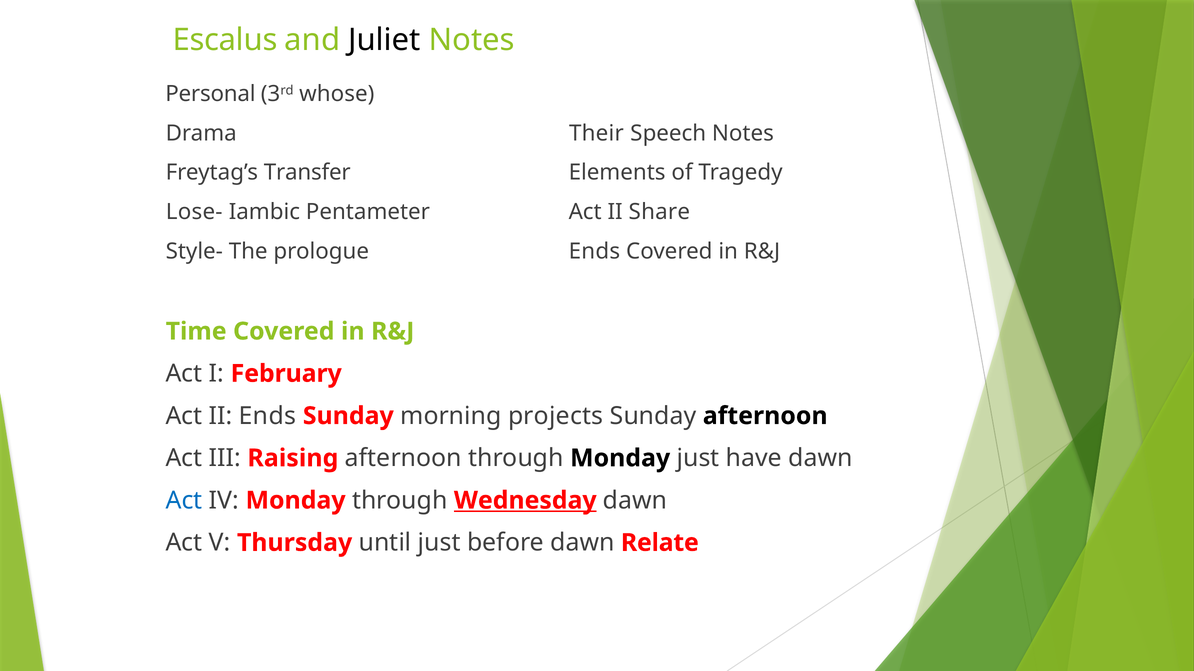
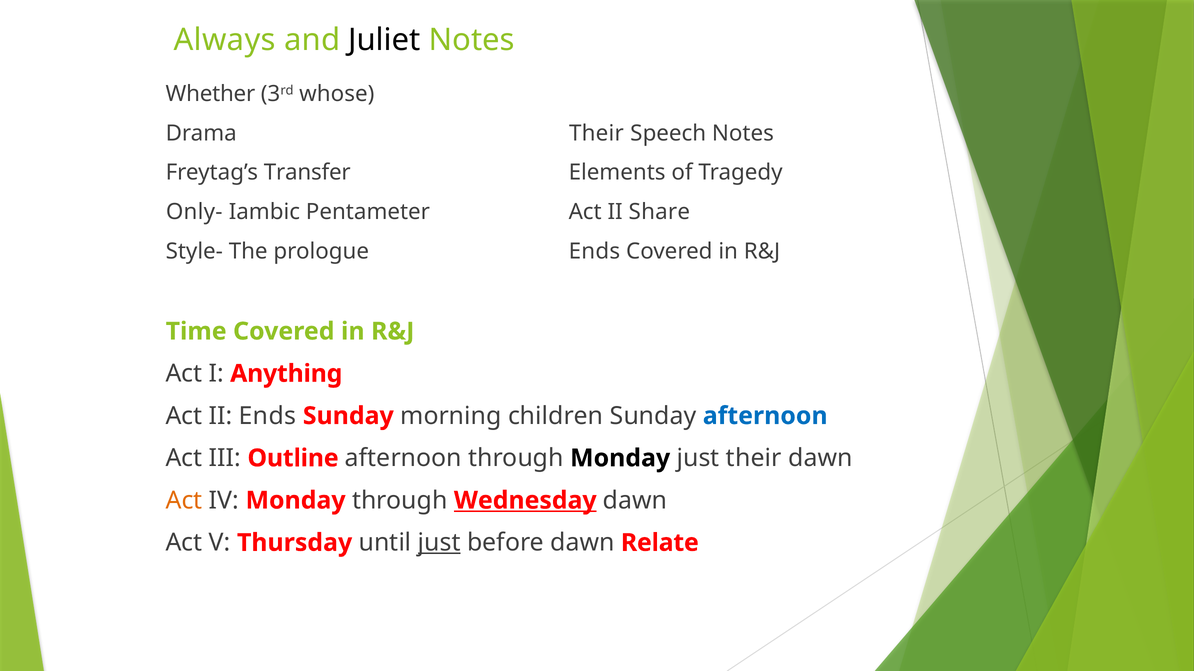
Escalus: Escalus -> Always
Personal: Personal -> Whether
Lose-: Lose- -> Only-
February: February -> Anything
projects: projects -> children
afternoon at (765, 416) colour: black -> blue
Raising: Raising -> Outline
just have: have -> their
Act at (184, 501) colour: blue -> orange
just at (439, 543) underline: none -> present
